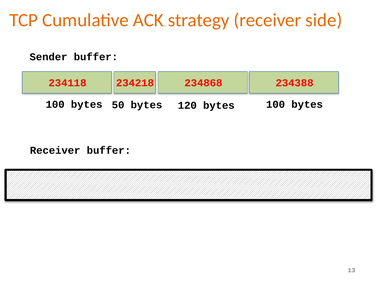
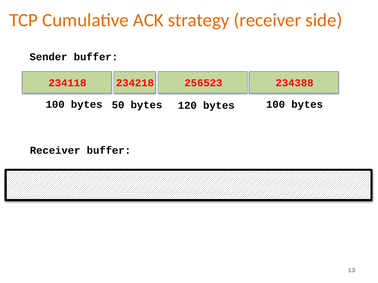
234868: 234868 -> 256523
